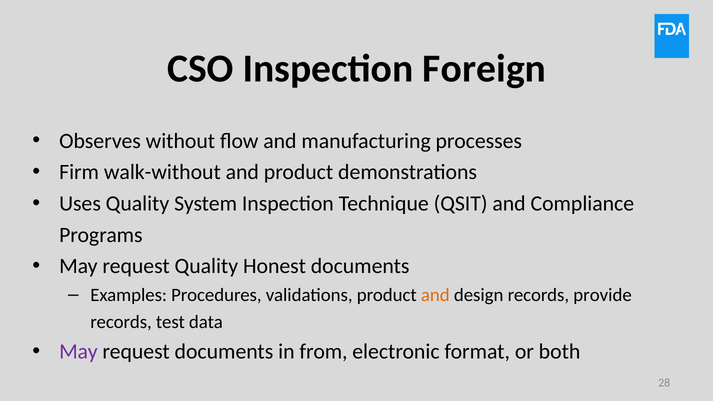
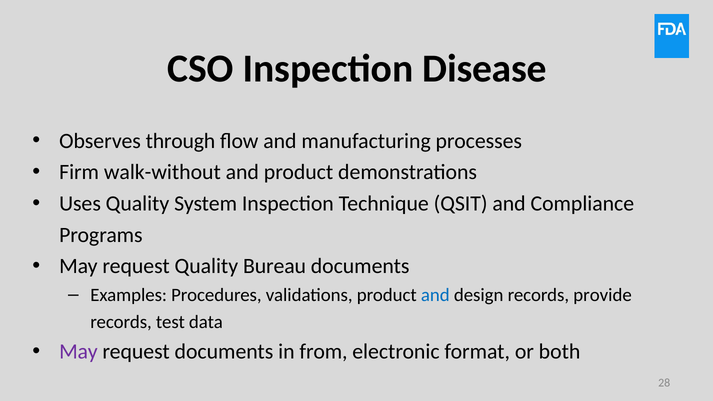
Foreign: Foreign -> Disease
without: without -> through
Honest: Honest -> Bureau
and at (435, 295) colour: orange -> blue
